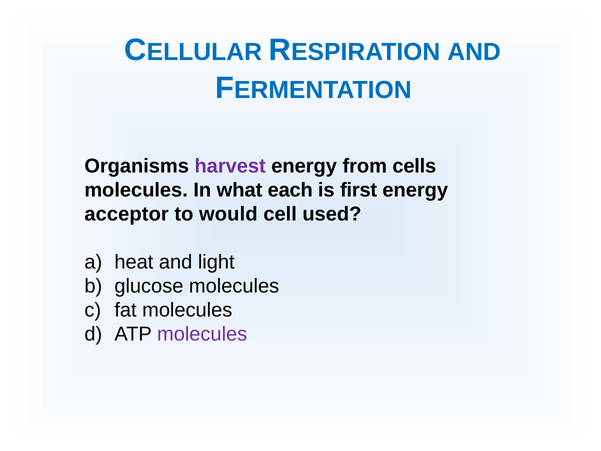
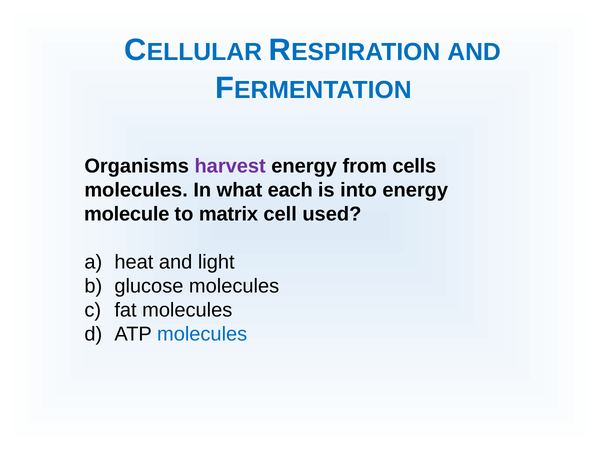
first: first -> into
acceptor: acceptor -> molecule
would: would -> matrix
molecules at (202, 334) colour: purple -> blue
